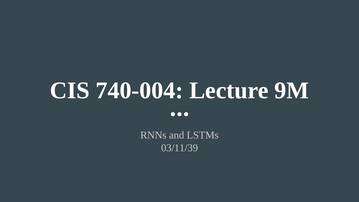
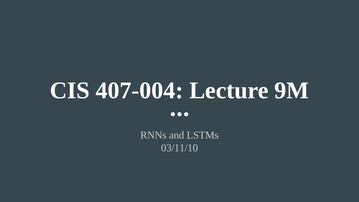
740-004: 740-004 -> 407-004
03/11/39: 03/11/39 -> 03/11/10
